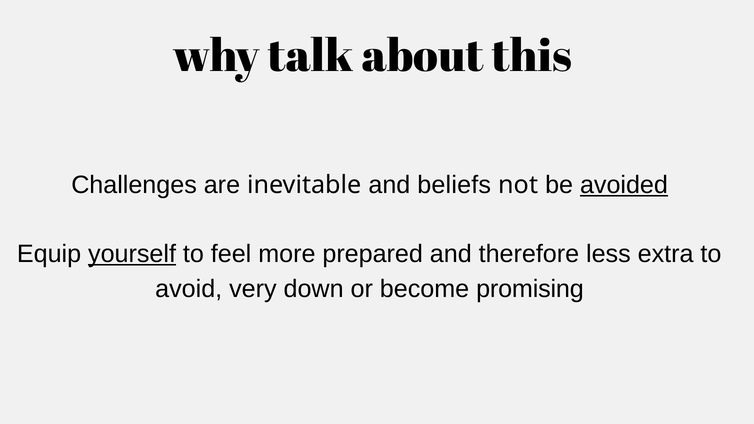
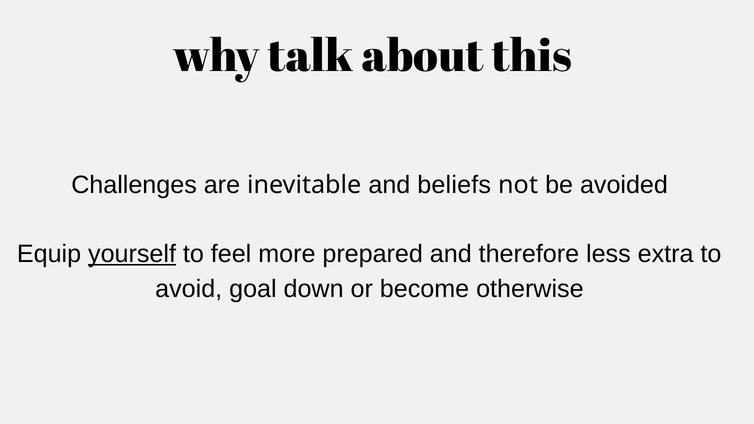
avoided underline: present -> none
very: very -> goal
promising: promising -> otherwise
